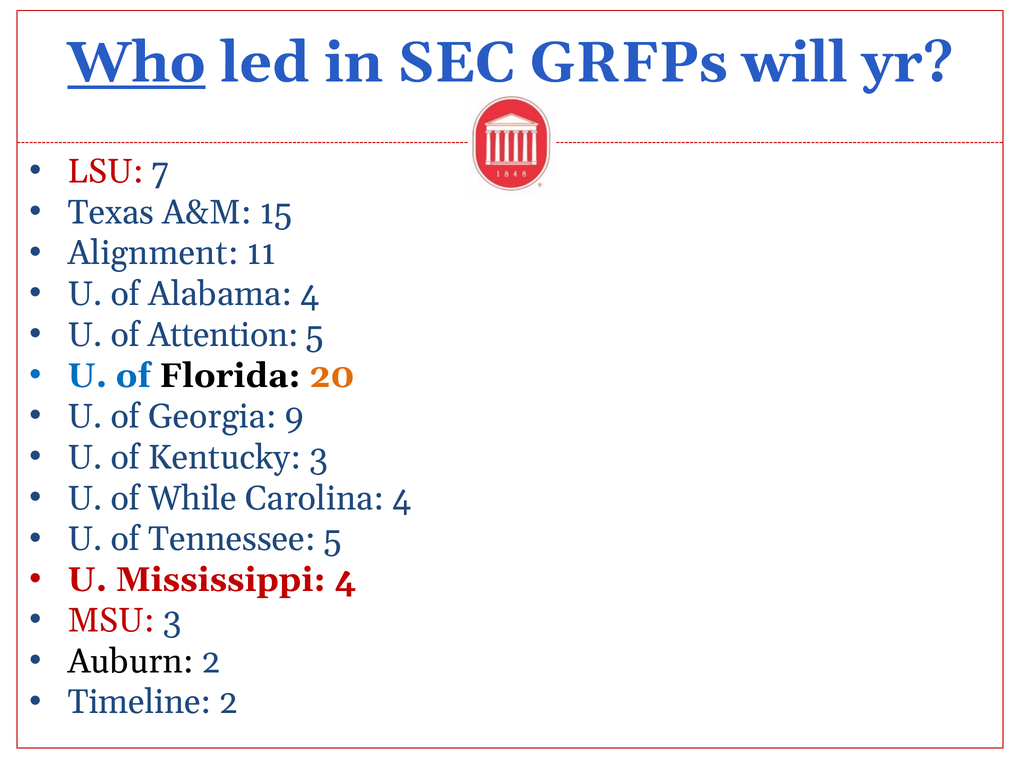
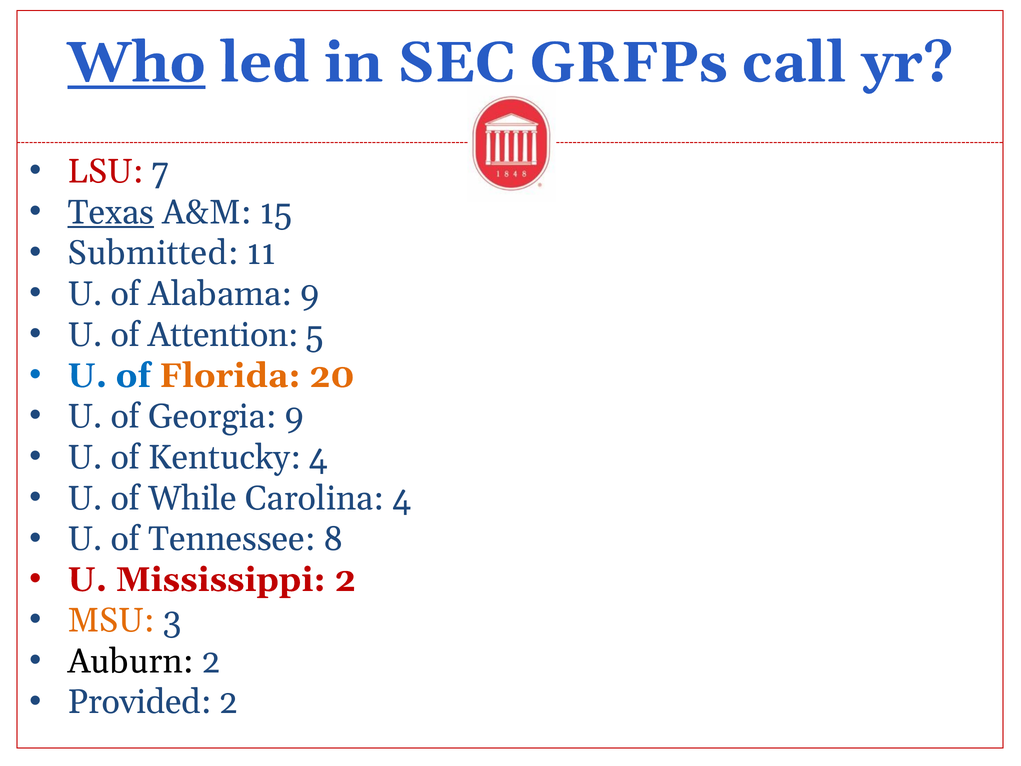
will: will -> call
Texas underline: none -> present
Alignment: Alignment -> Submitted
Alabama 4: 4 -> 9
Florida colour: black -> orange
Kentucky 3: 3 -> 4
Tennessee 5: 5 -> 8
Mississippi 4: 4 -> 2
MSU colour: red -> orange
Timeline: Timeline -> Provided
